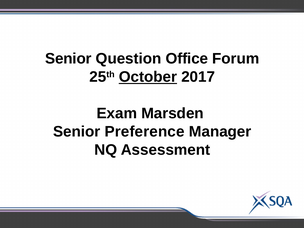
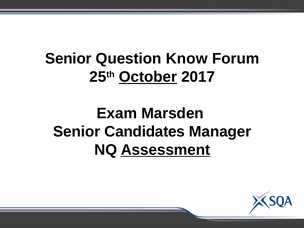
Office: Office -> Know
Preference: Preference -> Candidates
Assessment underline: none -> present
